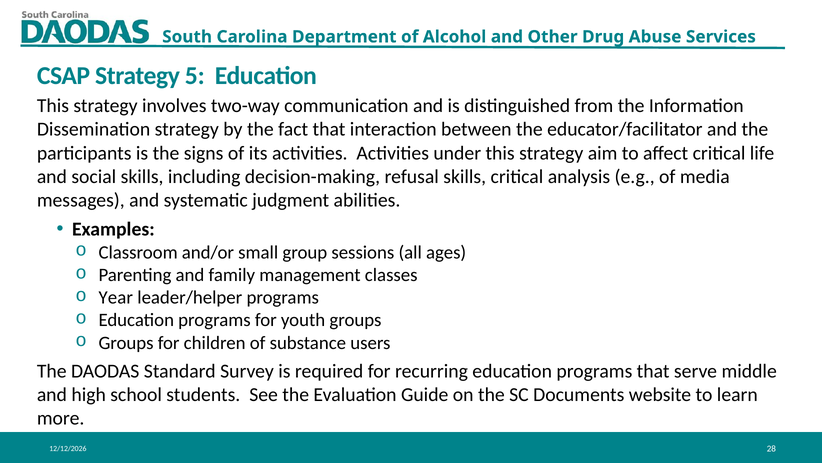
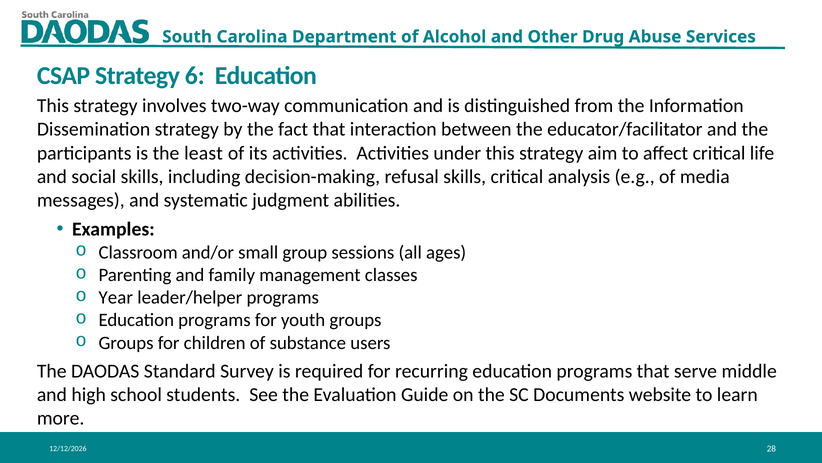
5: 5 -> 6
signs: signs -> least
